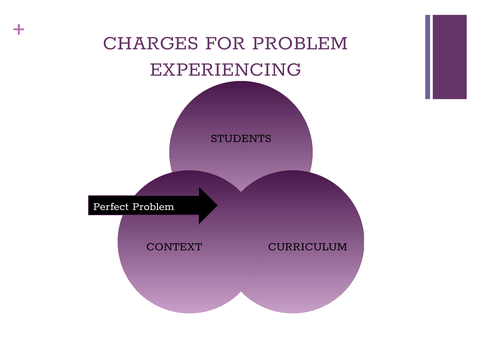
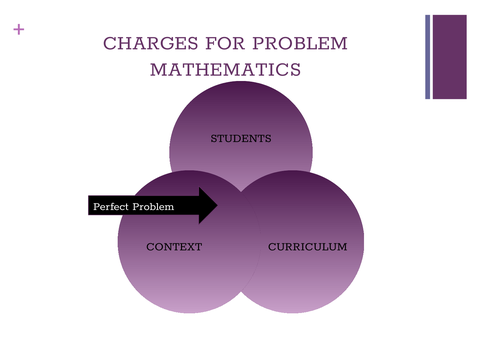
EXPERIENCING: EXPERIENCING -> MATHEMATICS
